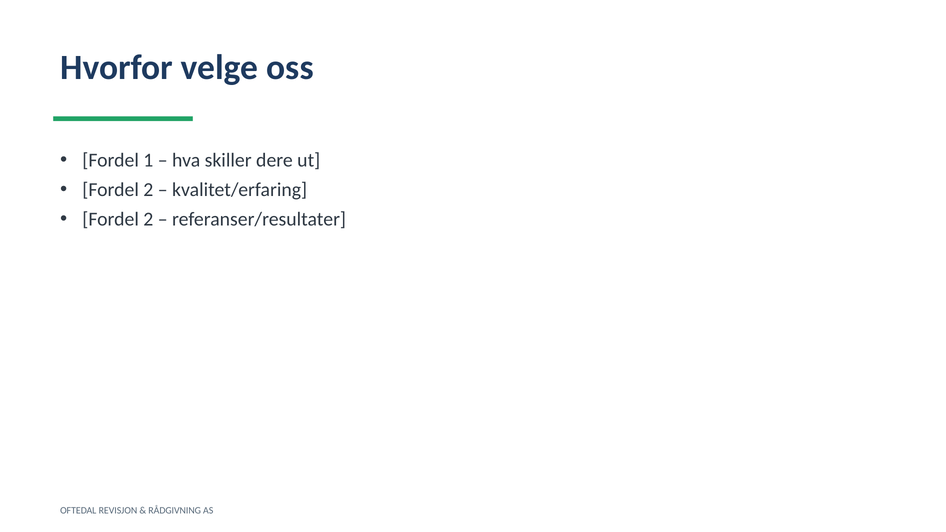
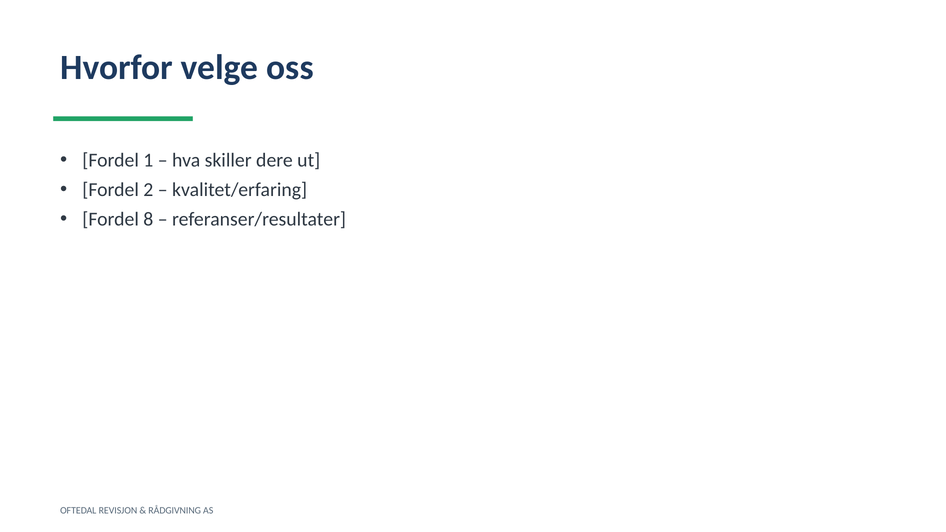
2 at (148, 219): 2 -> 8
